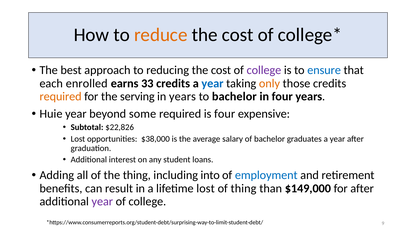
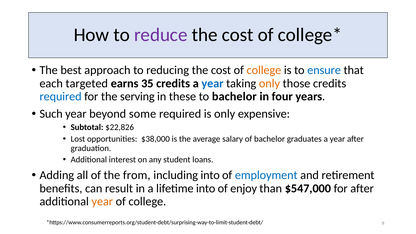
reduce colour: orange -> purple
college at (264, 70) colour: purple -> orange
enrolled: enrolled -> targeted
33: 33 -> 35
required at (61, 96) colour: orange -> blue
in years: years -> these
Huie: Huie -> Such
is four: four -> only
the thing: thing -> from
lifetime lost: lost -> into
of thing: thing -> enjoy
$149,000: $149,000 -> $547,000
year at (102, 201) colour: purple -> orange
